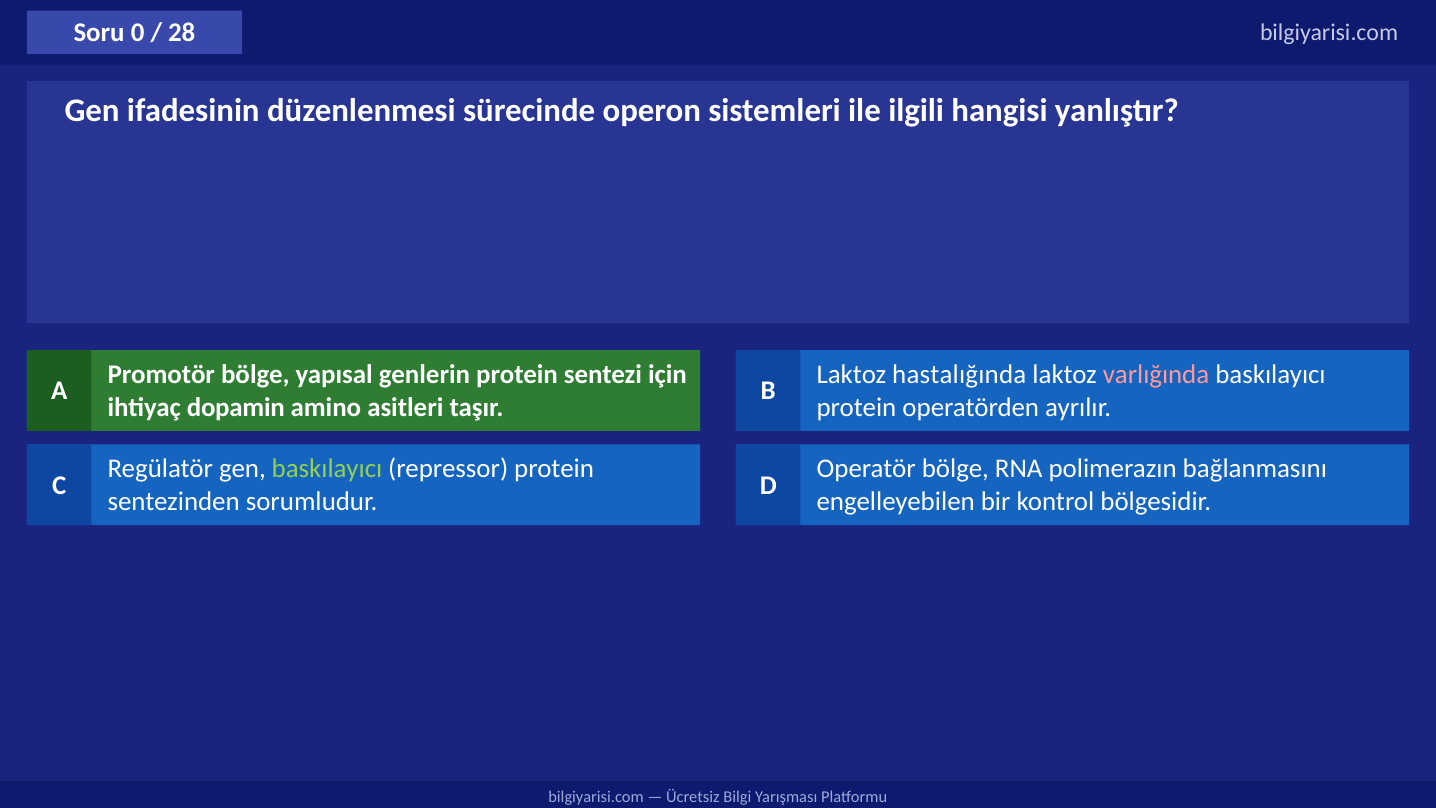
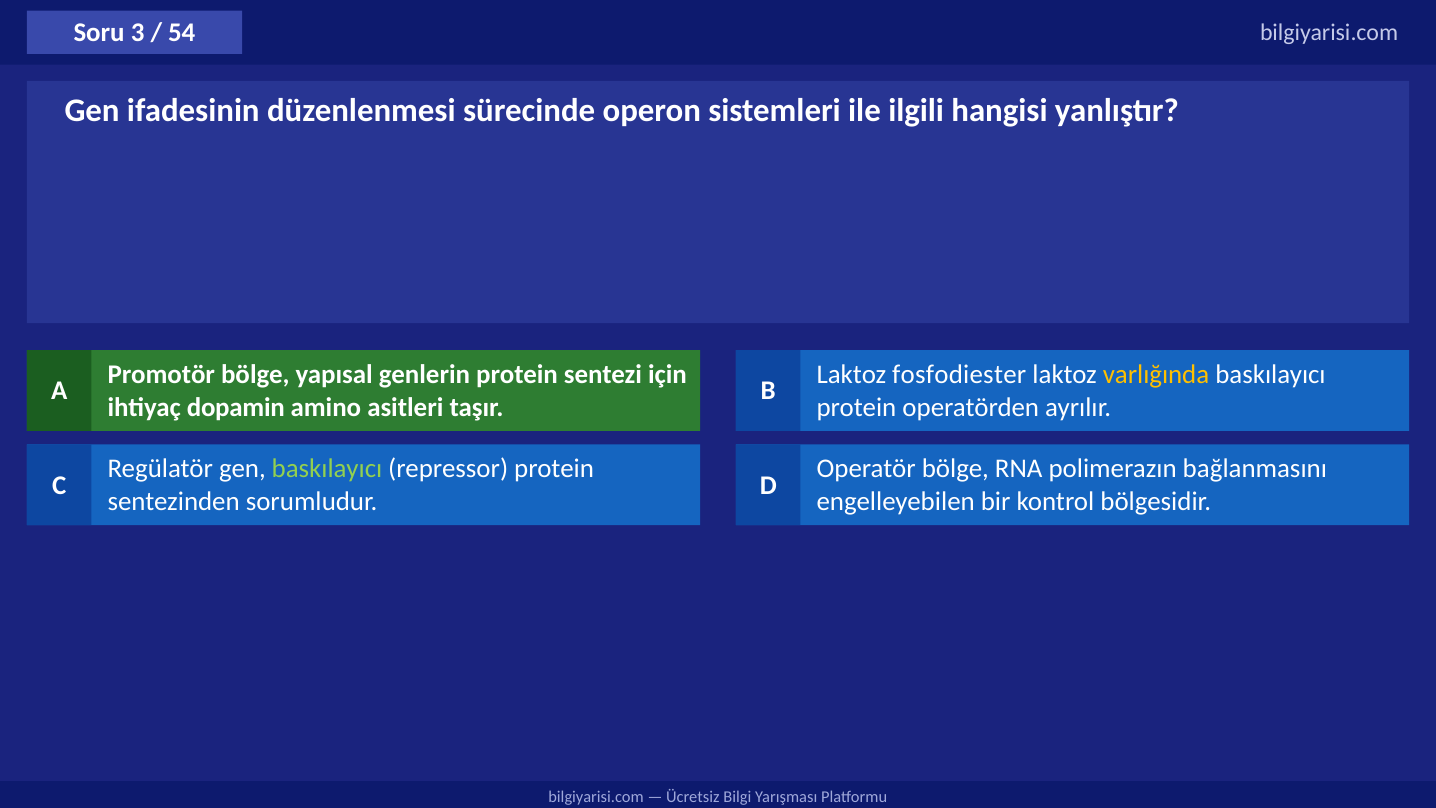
0: 0 -> 3
28: 28 -> 54
hastalığında: hastalığında -> fosfodiester
varlığında colour: pink -> yellow
